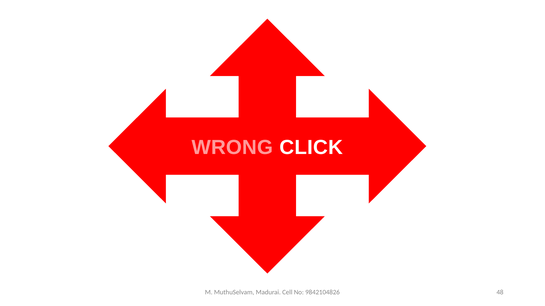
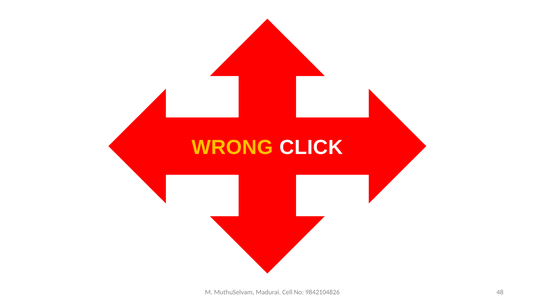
WRONG colour: pink -> yellow
